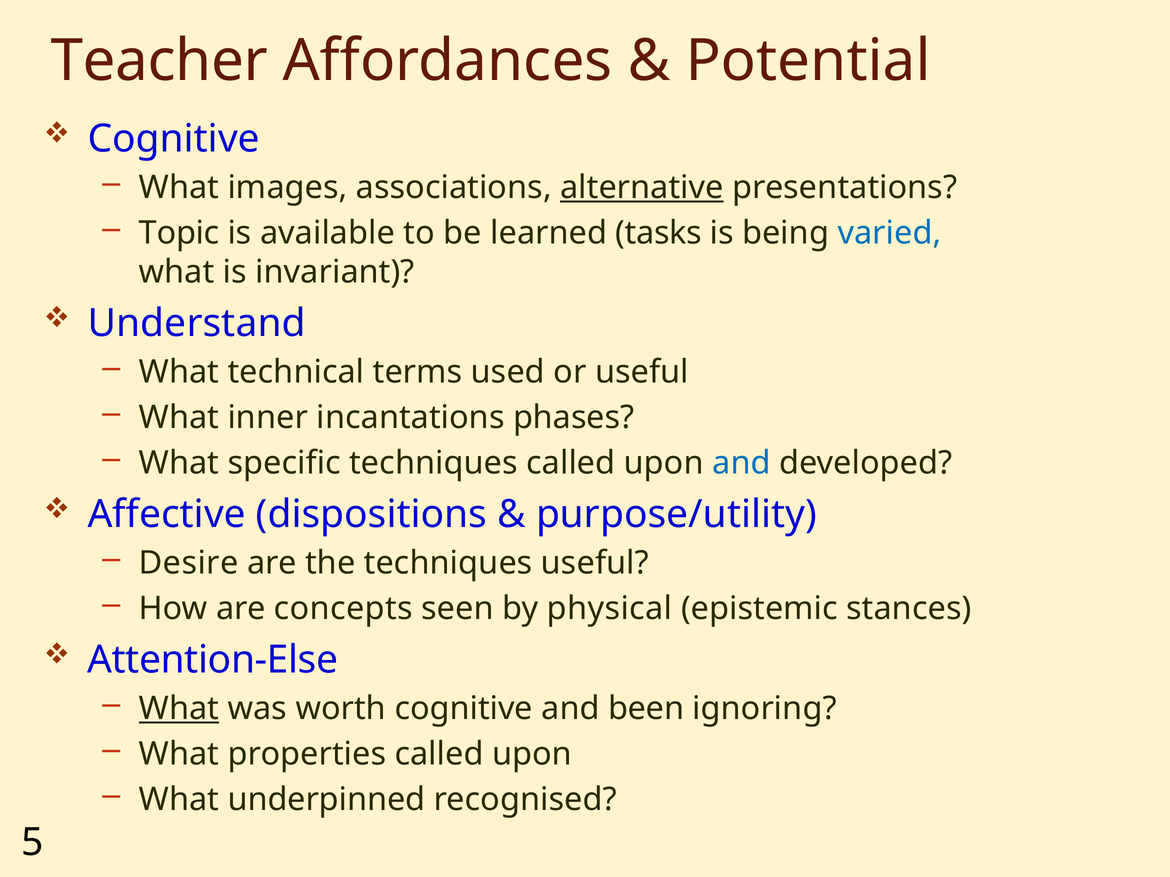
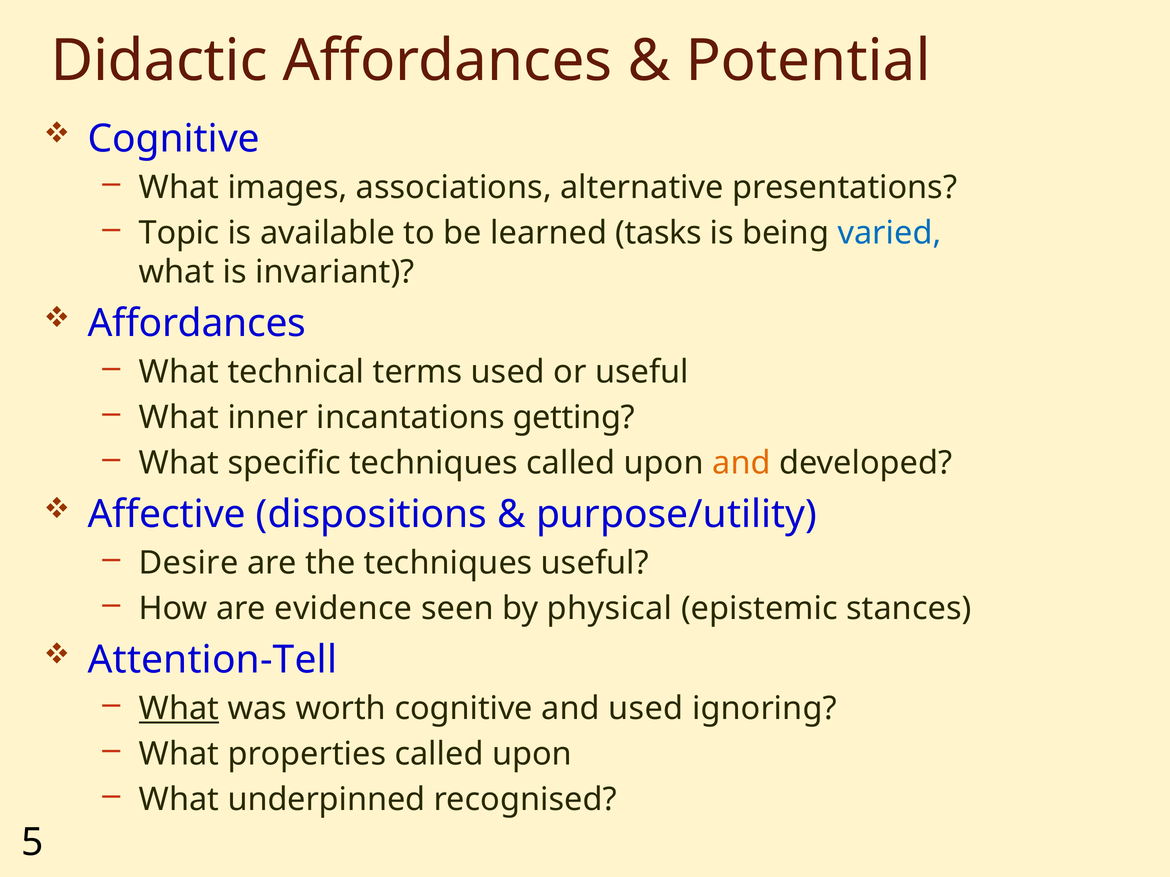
Teacher: Teacher -> Didactic
alternative underline: present -> none
Understand at (197, 323): Understand -> Affordances
phases: phases -> getting
and at (742, 463) colour: blue -> orange
concepts: concepts -> evidence
Attention-Else: Attention-Else -> Attention-Tell
and been: been -> used
